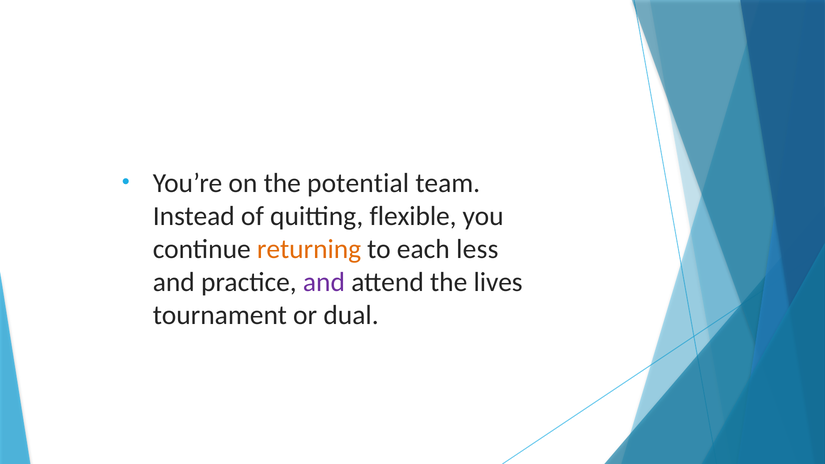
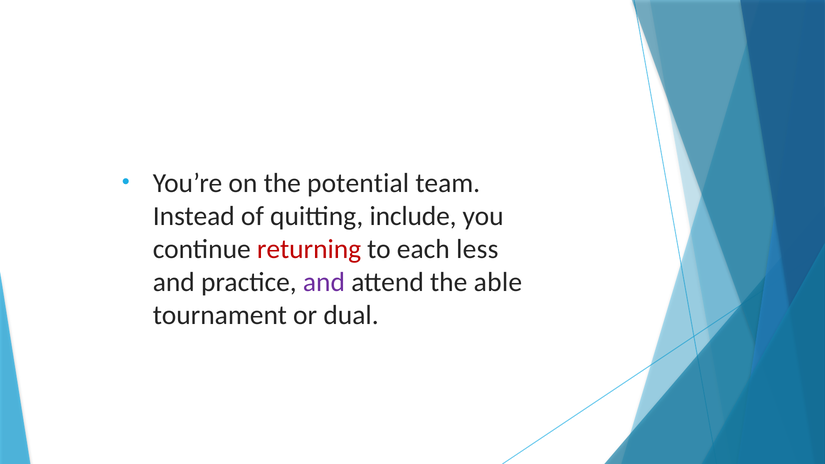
flexible: flexible -> include
returning colour: orange -> red
lives: lives -> able
